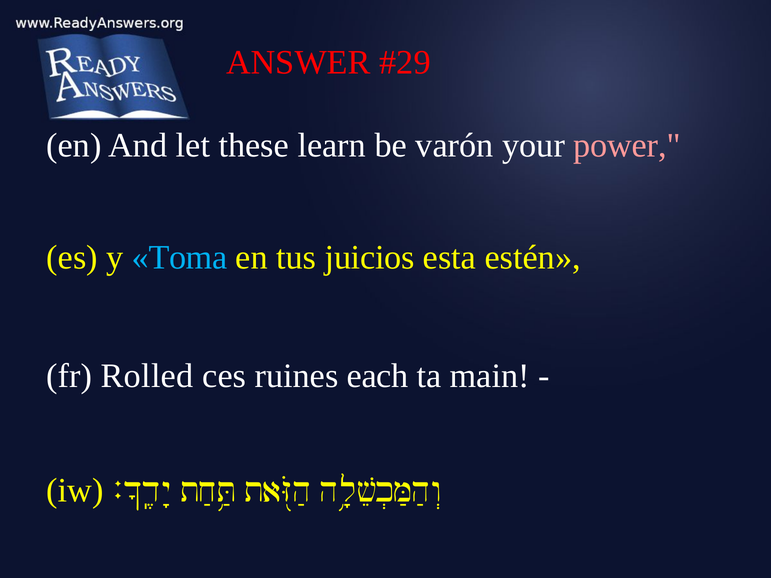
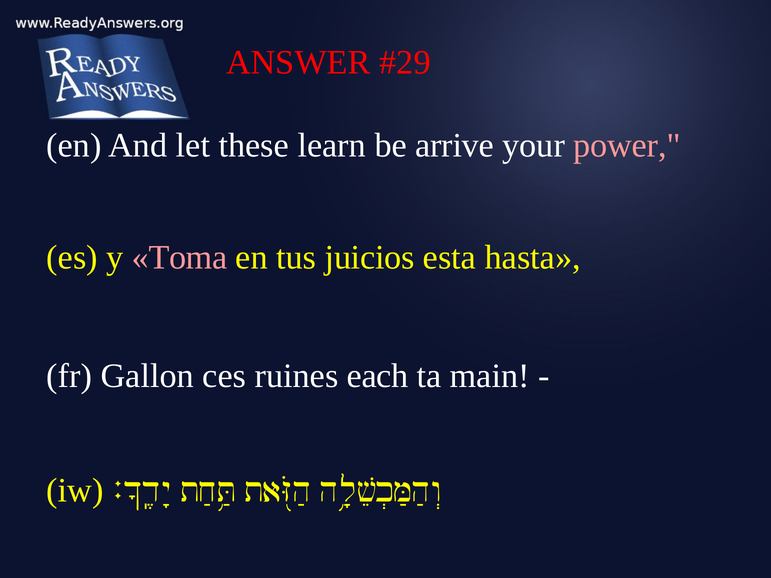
varón: varón -> arrive
Toma colour: light blue -> pink
estén: estén -> hasta
Rolled: Rolled -> Gallon
